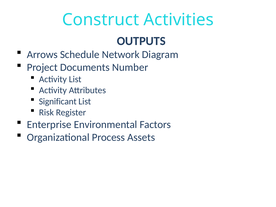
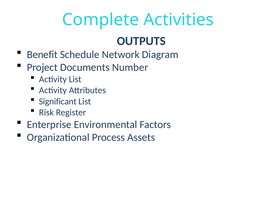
Construct: Construct -> Complete
Arrows: Arrows -> Benefit
